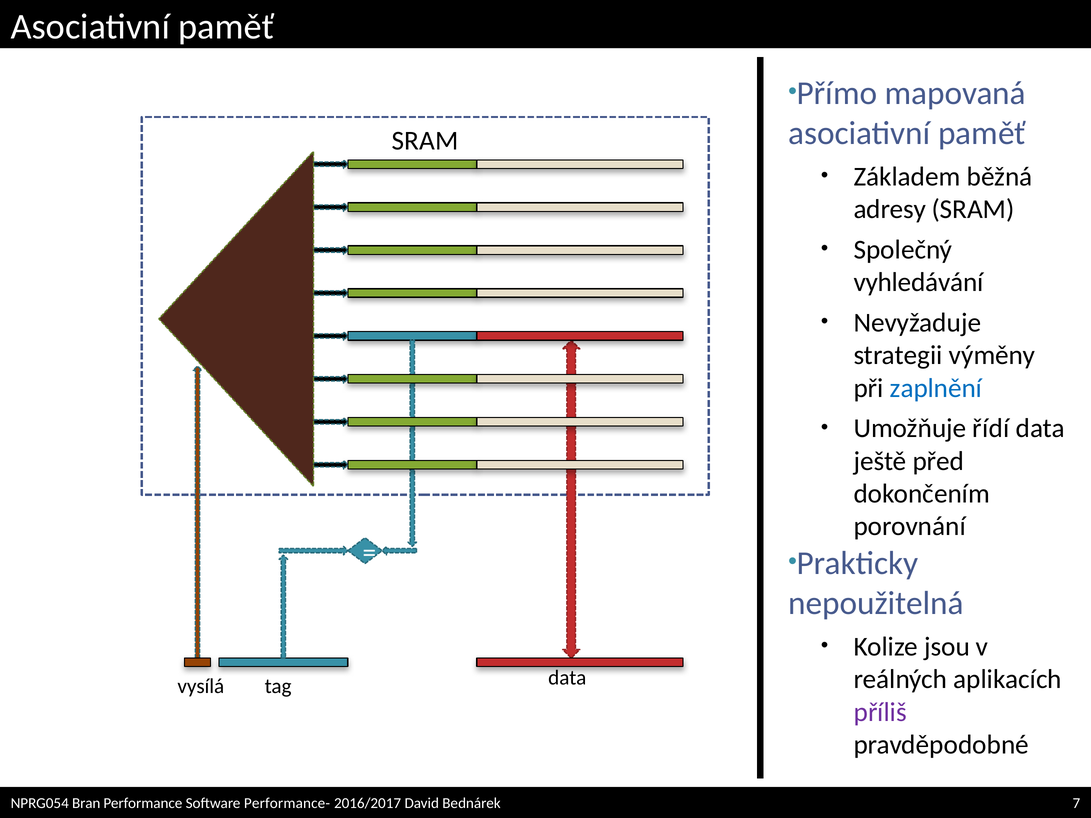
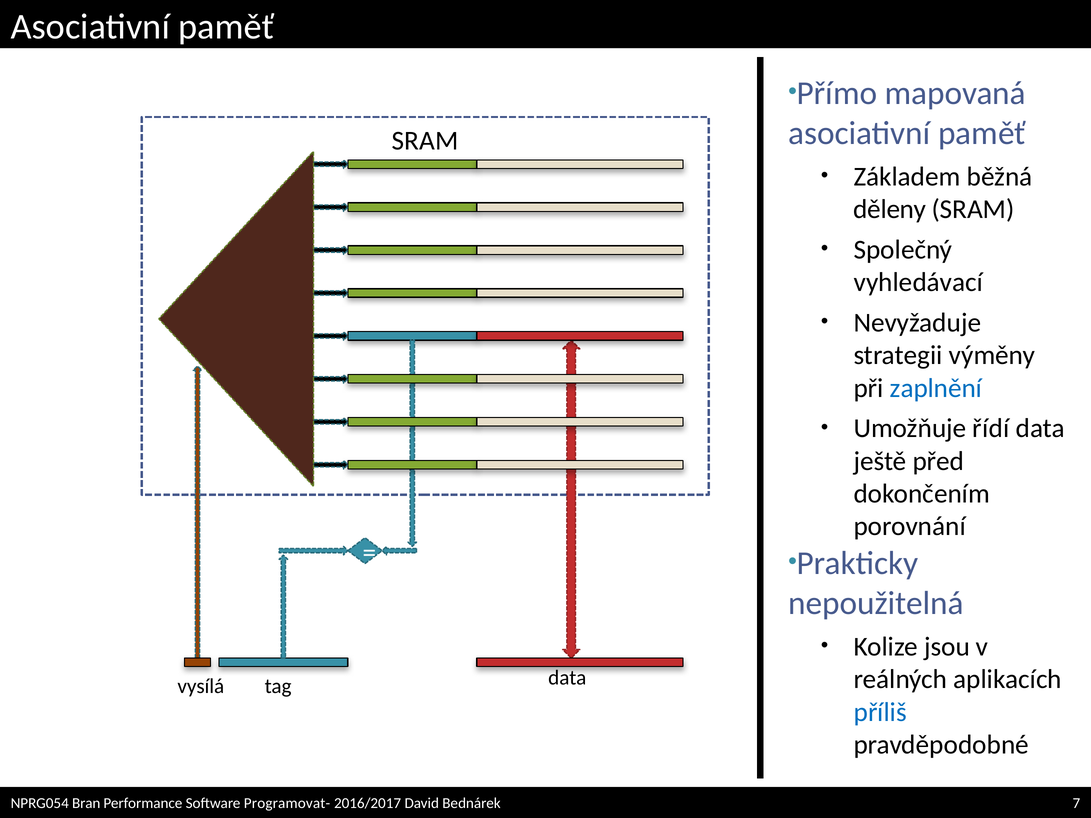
adresy: adresy -> děleny
vyhledávání: vyhledávání -> vyhledávací
příliš colour: purple -> blue
Performance-: Performance- -> Programovat-
